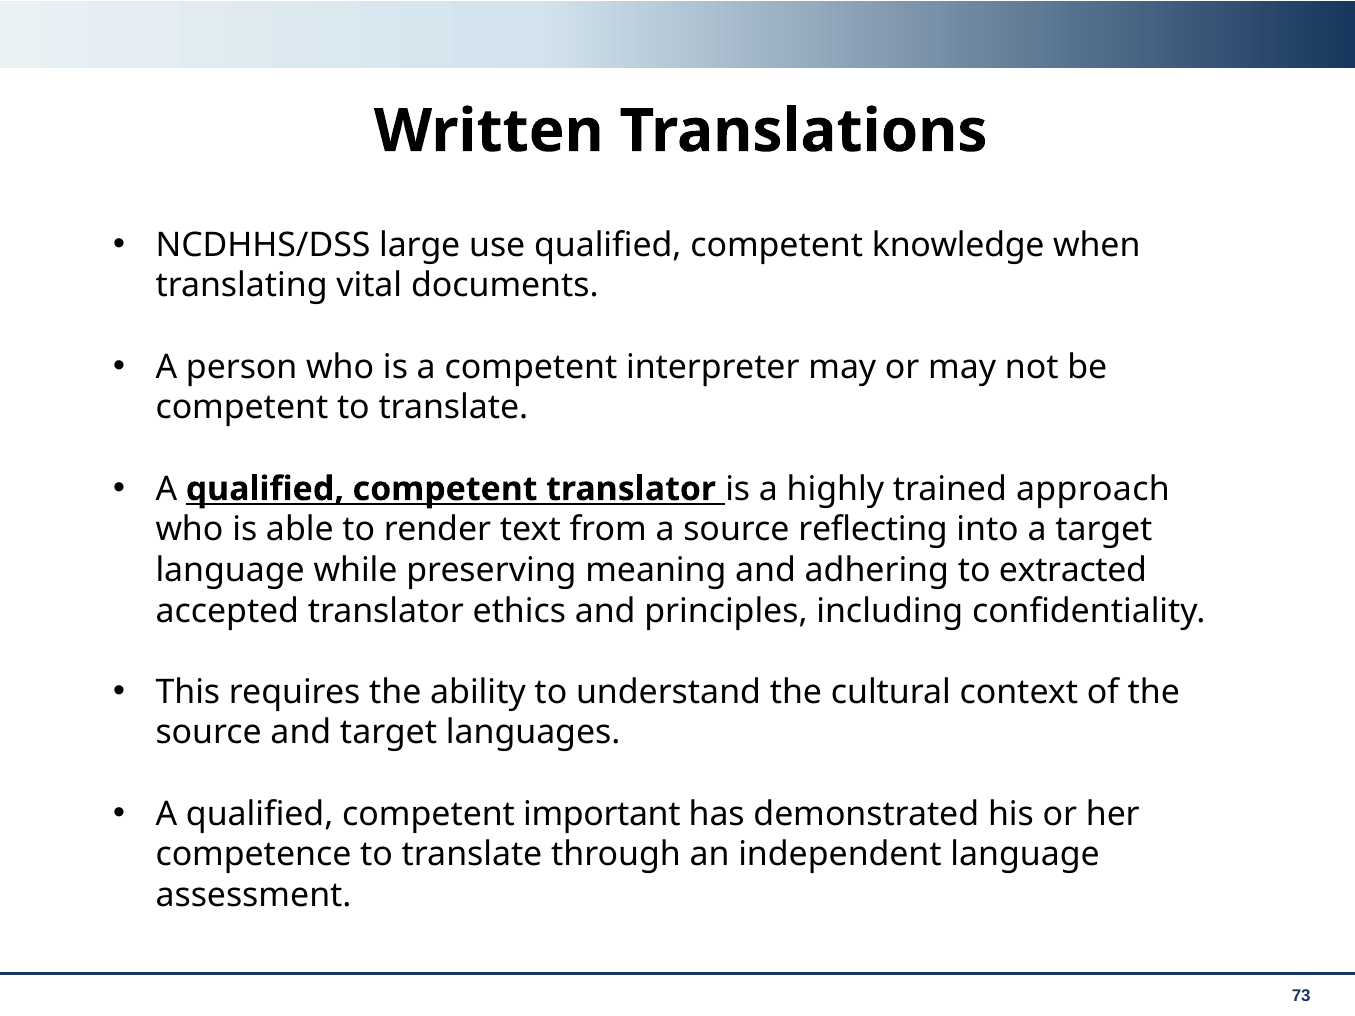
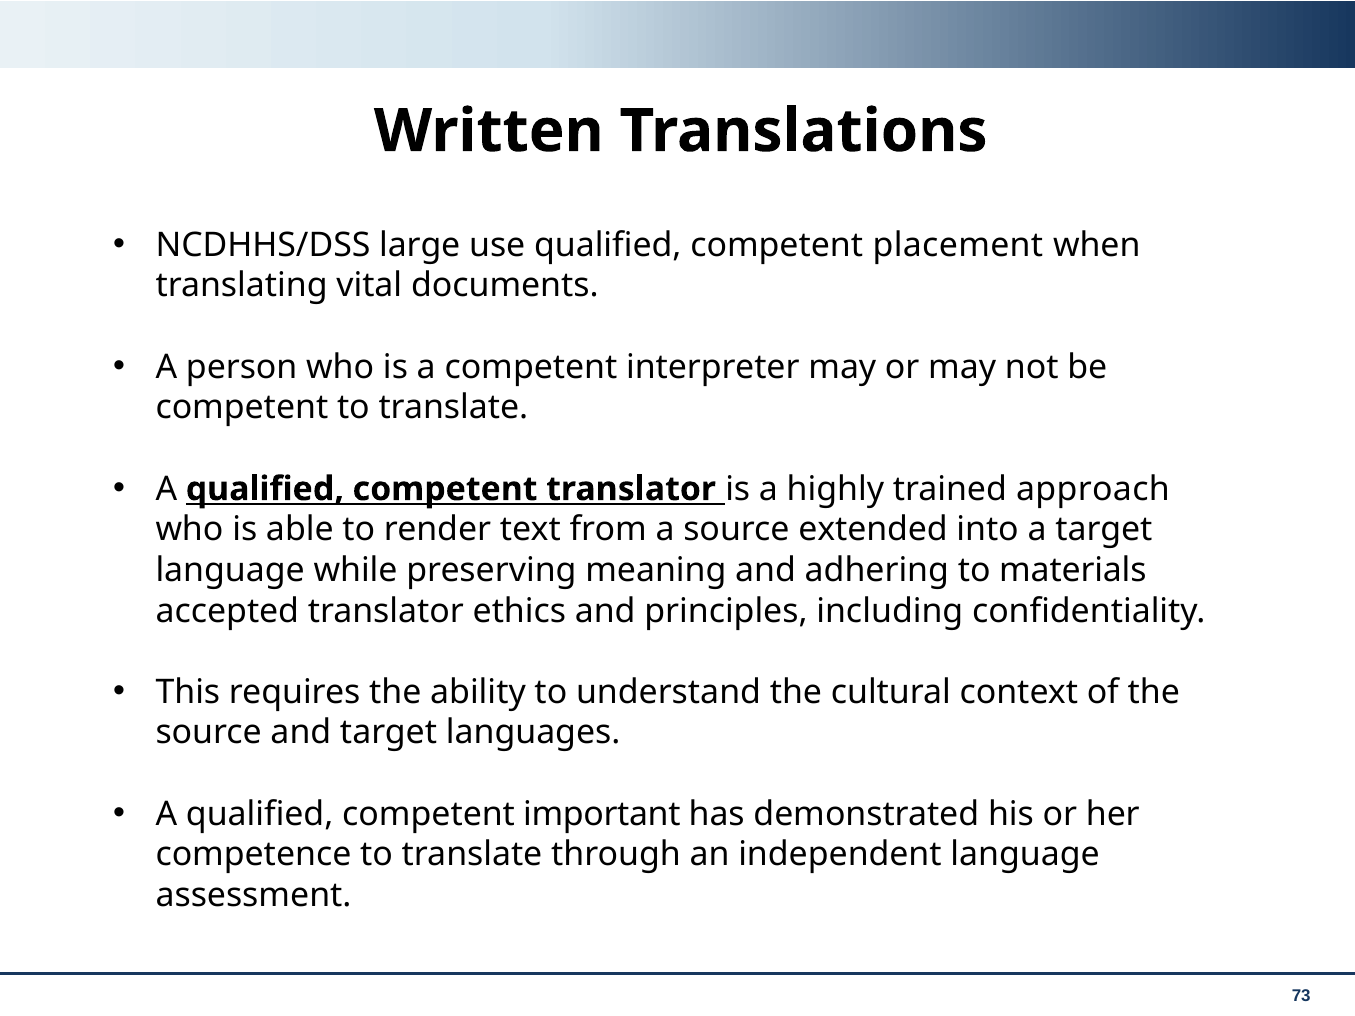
knowledge: knowledge -> placement
reflecting: reflecting -> extended
extracted: extracted -> materials
